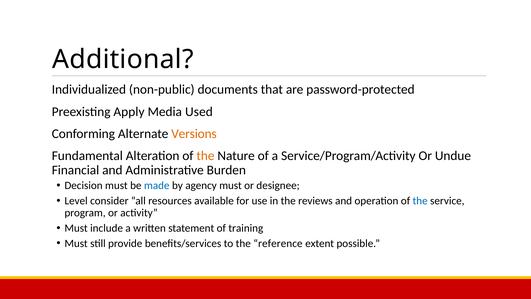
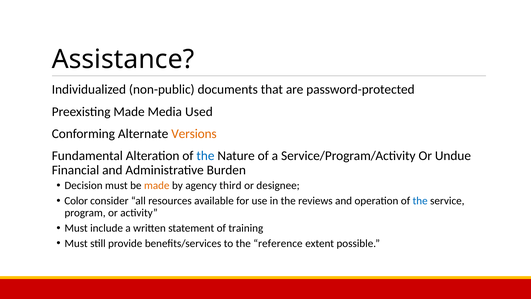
Additional: Additional -> Assistance
Preexisting Apply: Apply -> Made
the at (205, 156) colour: orange -> blue
made at (157, 185) colour: blue -> orange
agency must: must -> third
Level: Level -> Color
